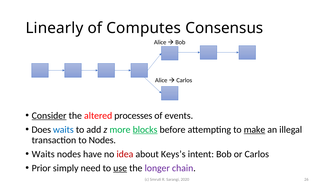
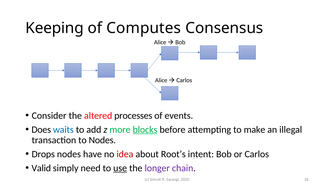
Linearly: Linearly -> Keeping
Consider underline: present -> none
make underline: present -> none
Waits at (43, 154): Waits -> Drops
Keys’s: Keys’s -> Root’s
Prior: Prior -> Valid
